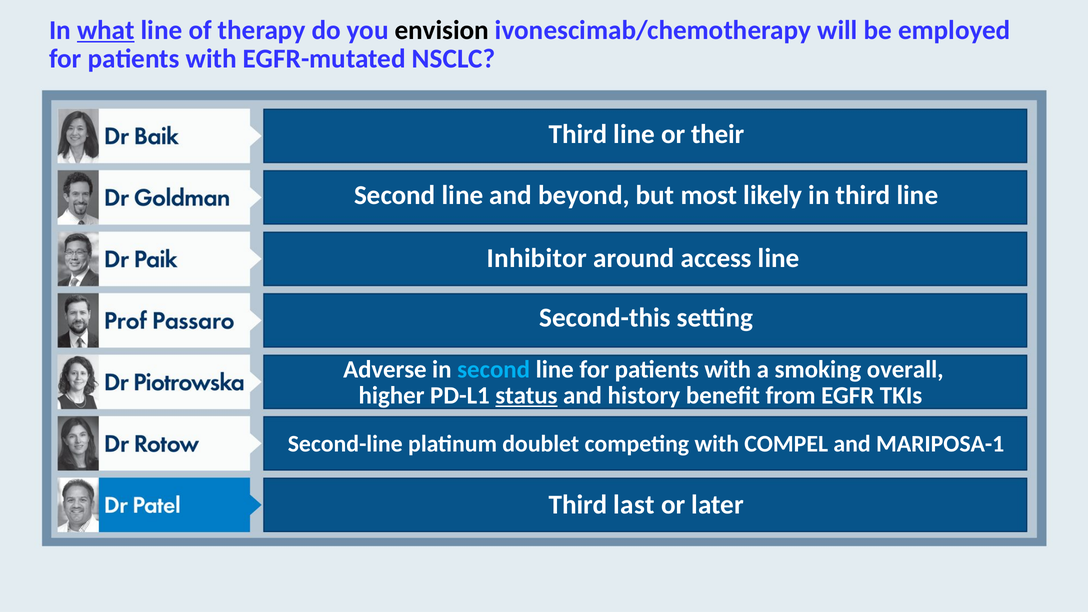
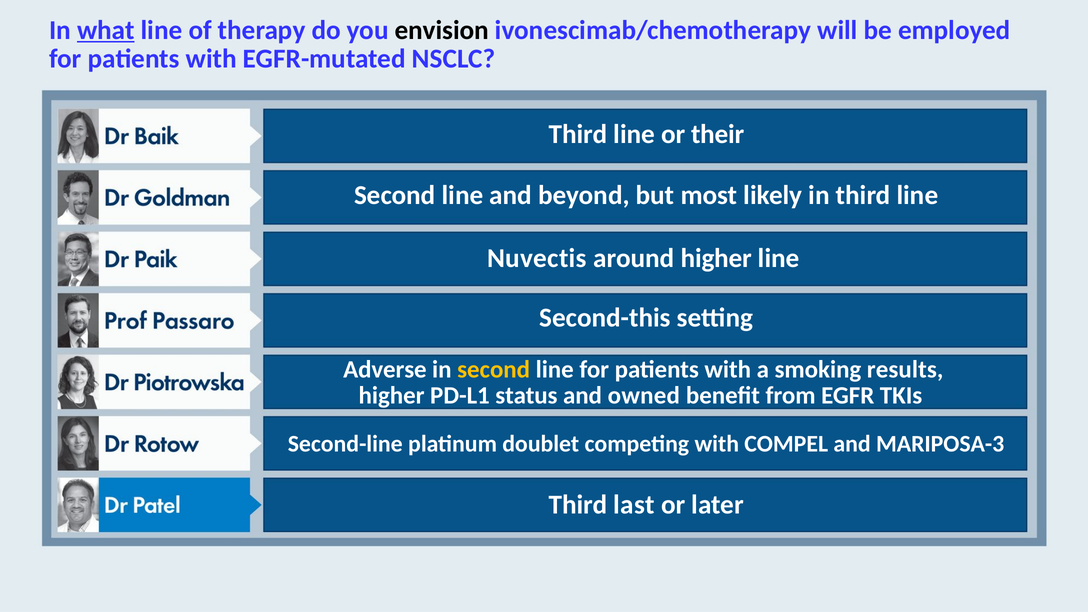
Inhibitor: Inhibitor -> Nuvectis
around access: access -> higher
second at (494, 369) colour: light blue -> yellow
overall: overall -> results
status underline: present -> none
history: history -> owned
MARIPOSA-1: MARIPOSA-1 -> MARIPOSA-3
